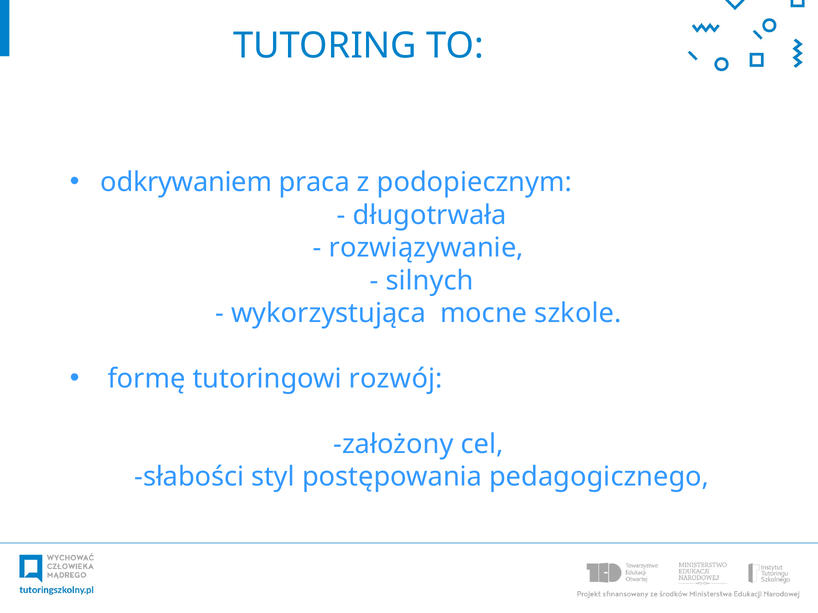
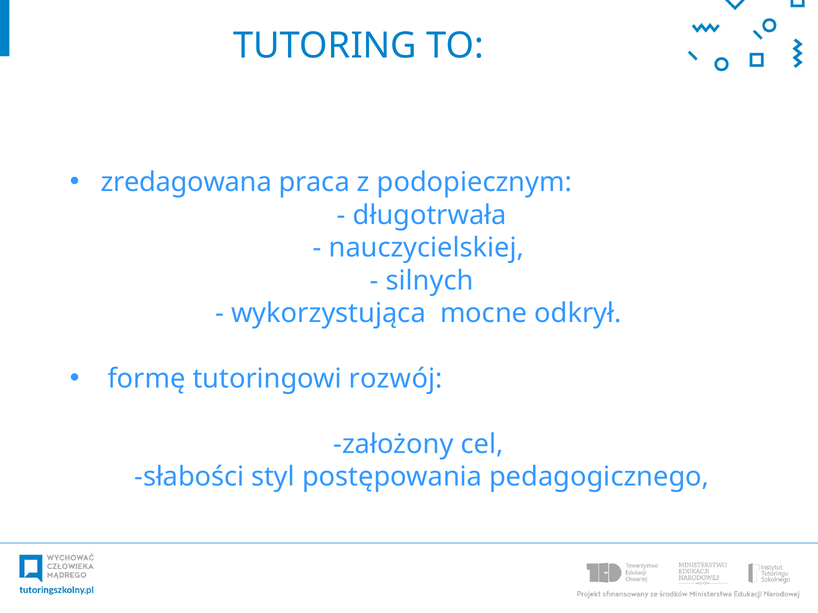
odkrywaniem: odkrywaniem -> zredagowana
rozwiązywanie: rozwiązywanie -> nauczycielskiej
szkole: szkole -> odkrył
